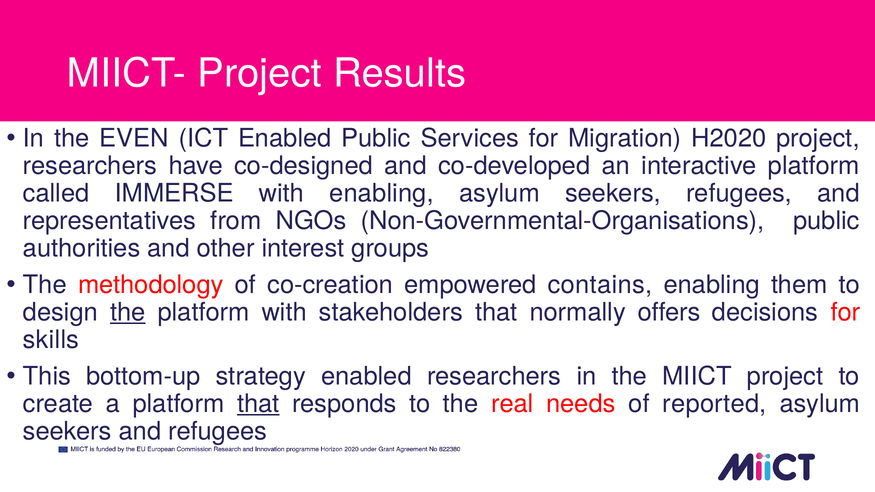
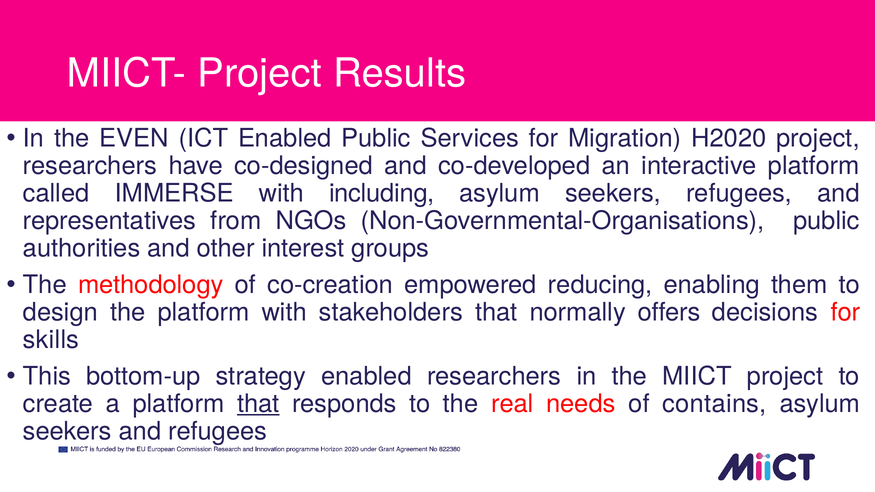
with enabling: enabling -> including
contains: contains -> reducing
the at (128, 312) underline: present -> none
reported: reported -> contains
